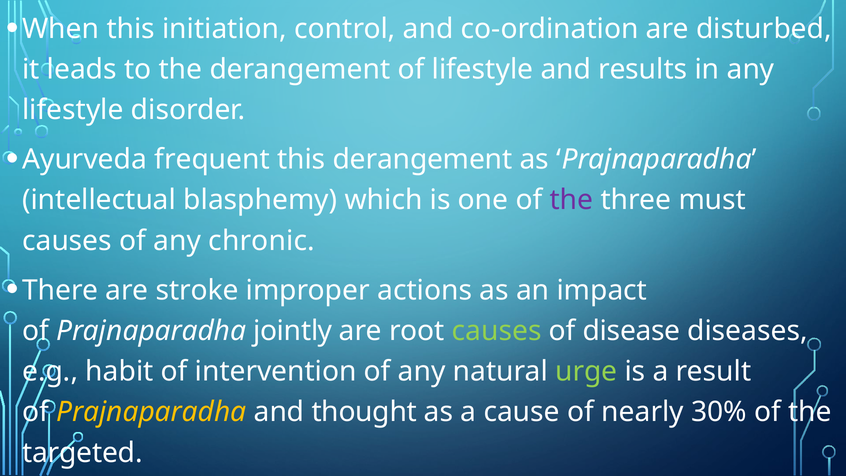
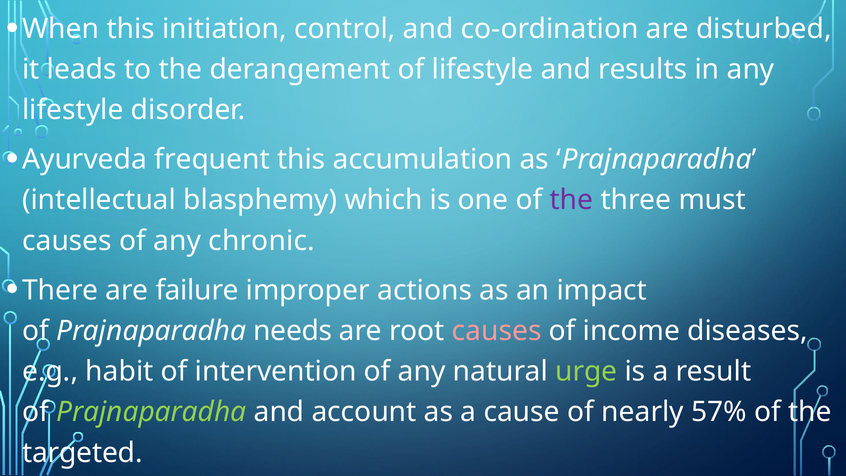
this derangement: derangement -> accumulation
stroke: stroke -> failure
jointly: jointly -> needs
causes at (497, 331) colour: light green -> pink
disease: disease -> income
Prajnaparadha at (151, 412) colour: yellow -> light green
thought: thought -> account
30%: 30% -> 57%
